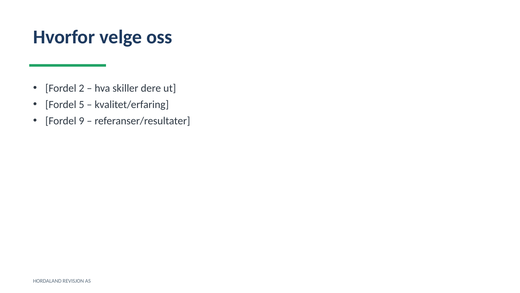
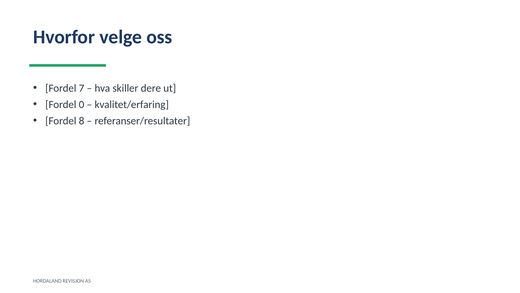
2: 2 -> 7
5: 5 -> 0
9: 9 -> 8
